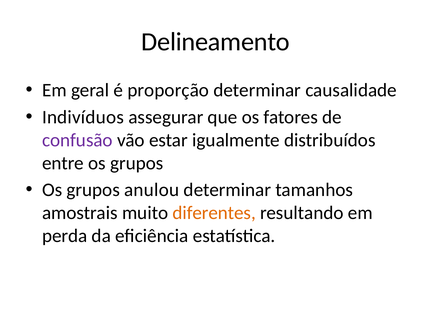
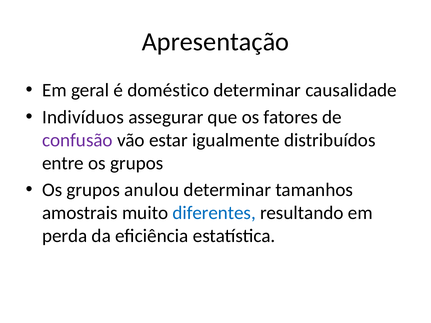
Delineamento: Delineamento -> Apresentação
proporção: proporção -> doméstico
diferentes colour: orange -> blue
